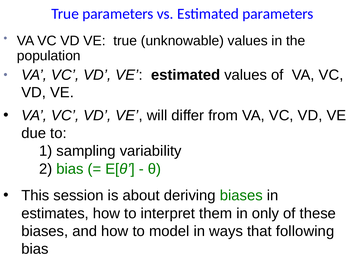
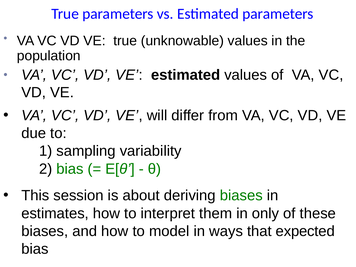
following: following -> expected
